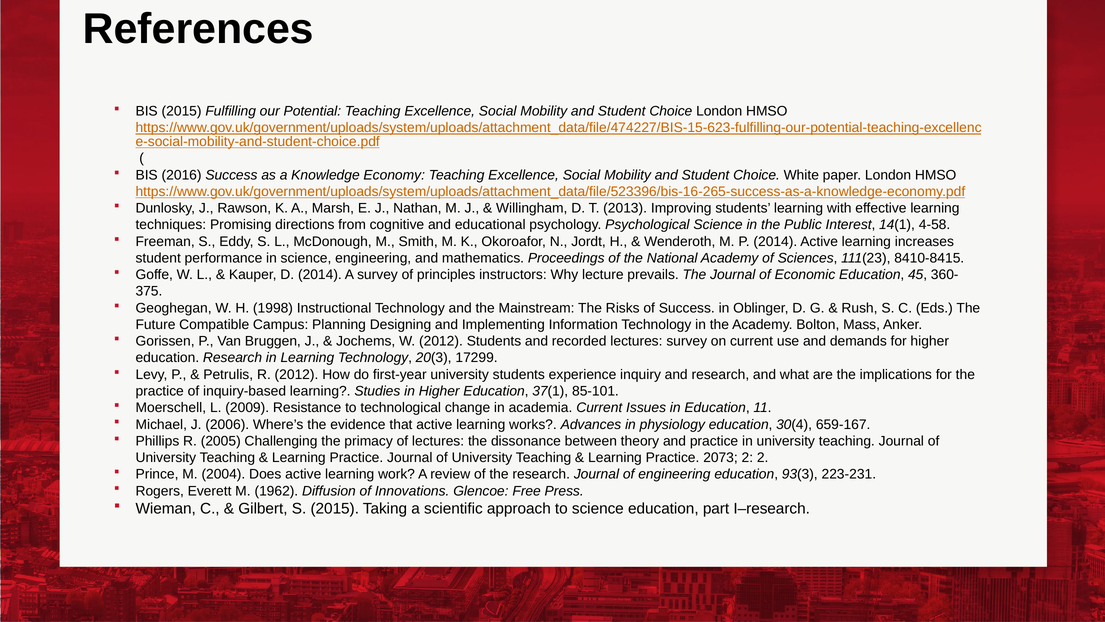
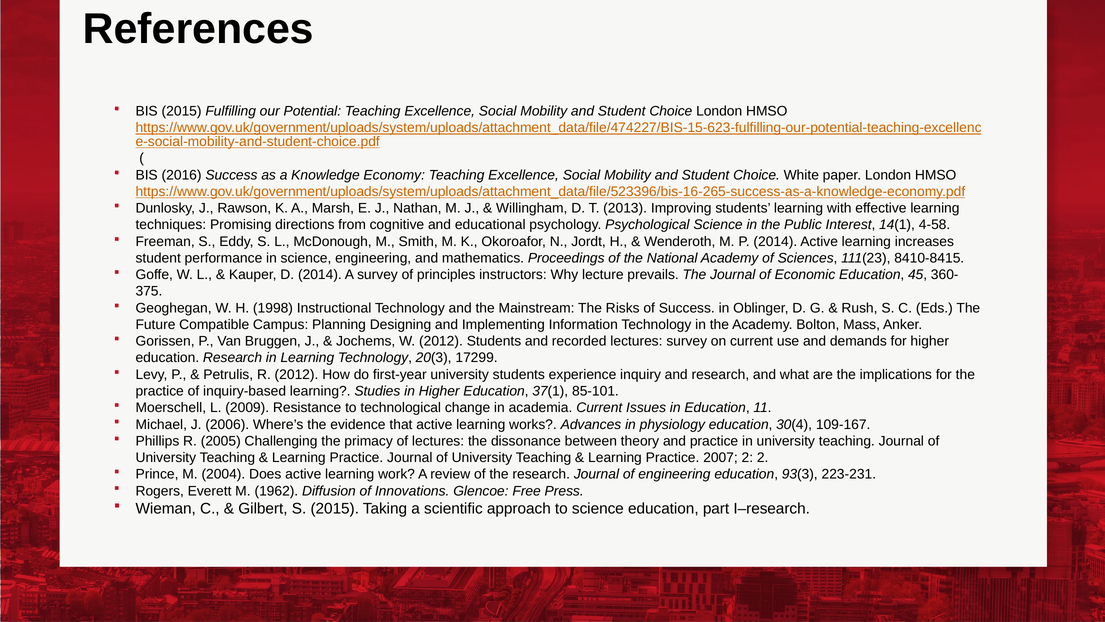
659-167: 659-167 -> 109-167
2073: 2073 -> 2007
